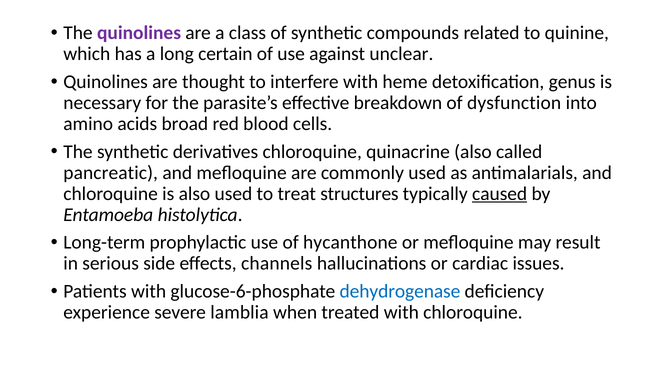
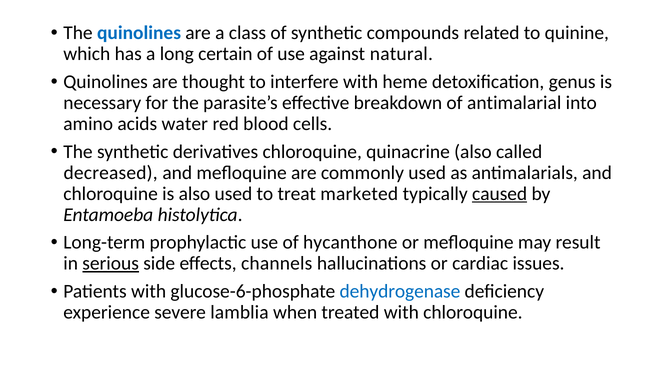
quinolines at (139, 33) colour: purple -> blue
unclear: unclear -> natural
dysfunction: dysfunction -> antimalarial
broad: broad -> water
pancreatic: pancreatic -> decreased
structures: structures -> marketed
serious underline: none -> present
